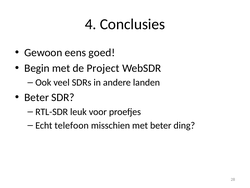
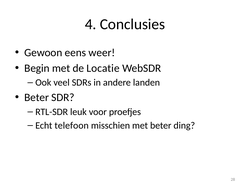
goed: goed -> weer
Project: Project -> Locatie
